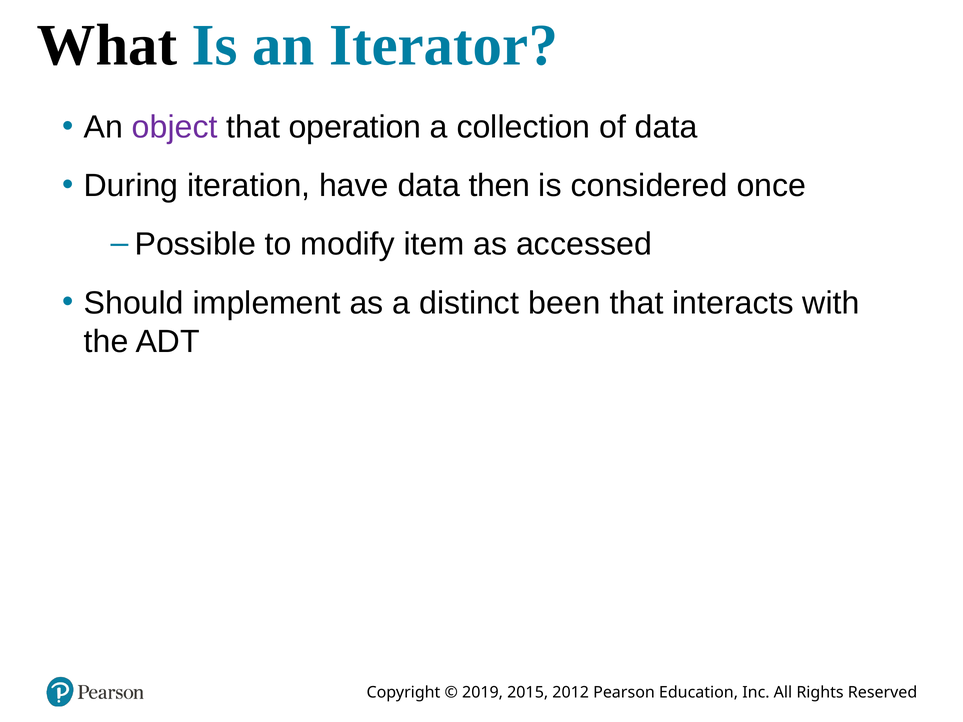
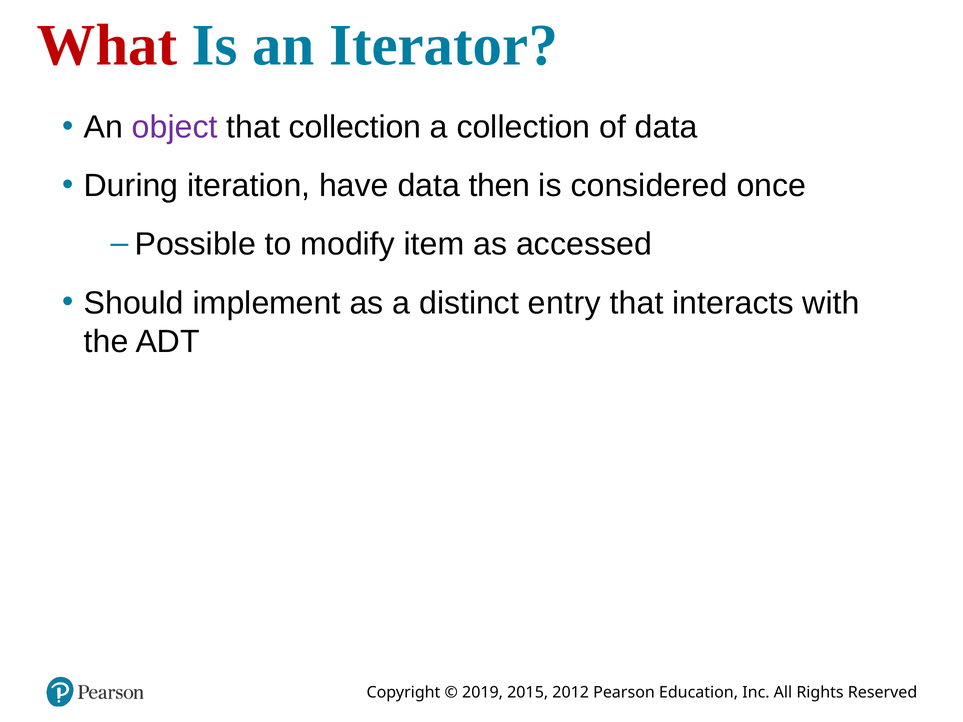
What colour: black -> red
that operation: operation -> collection
been: been -> entry
